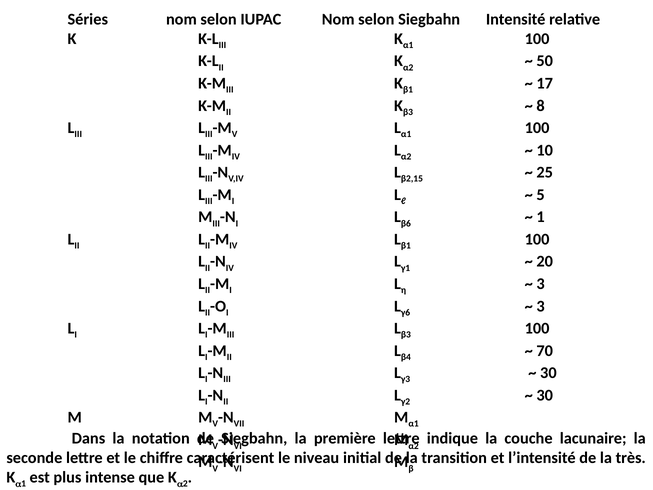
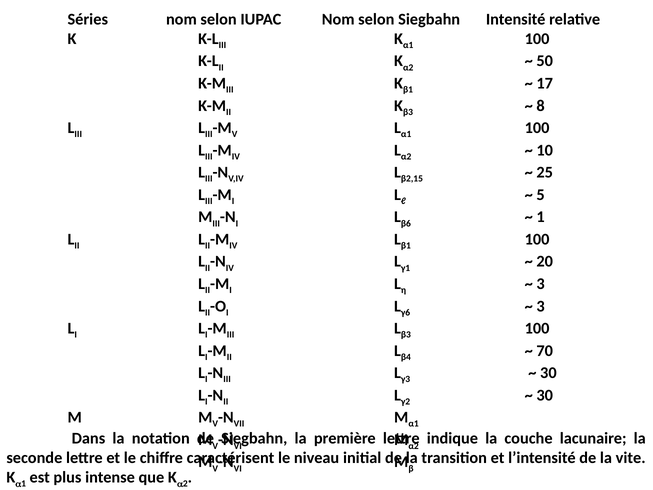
très: très -> vite
